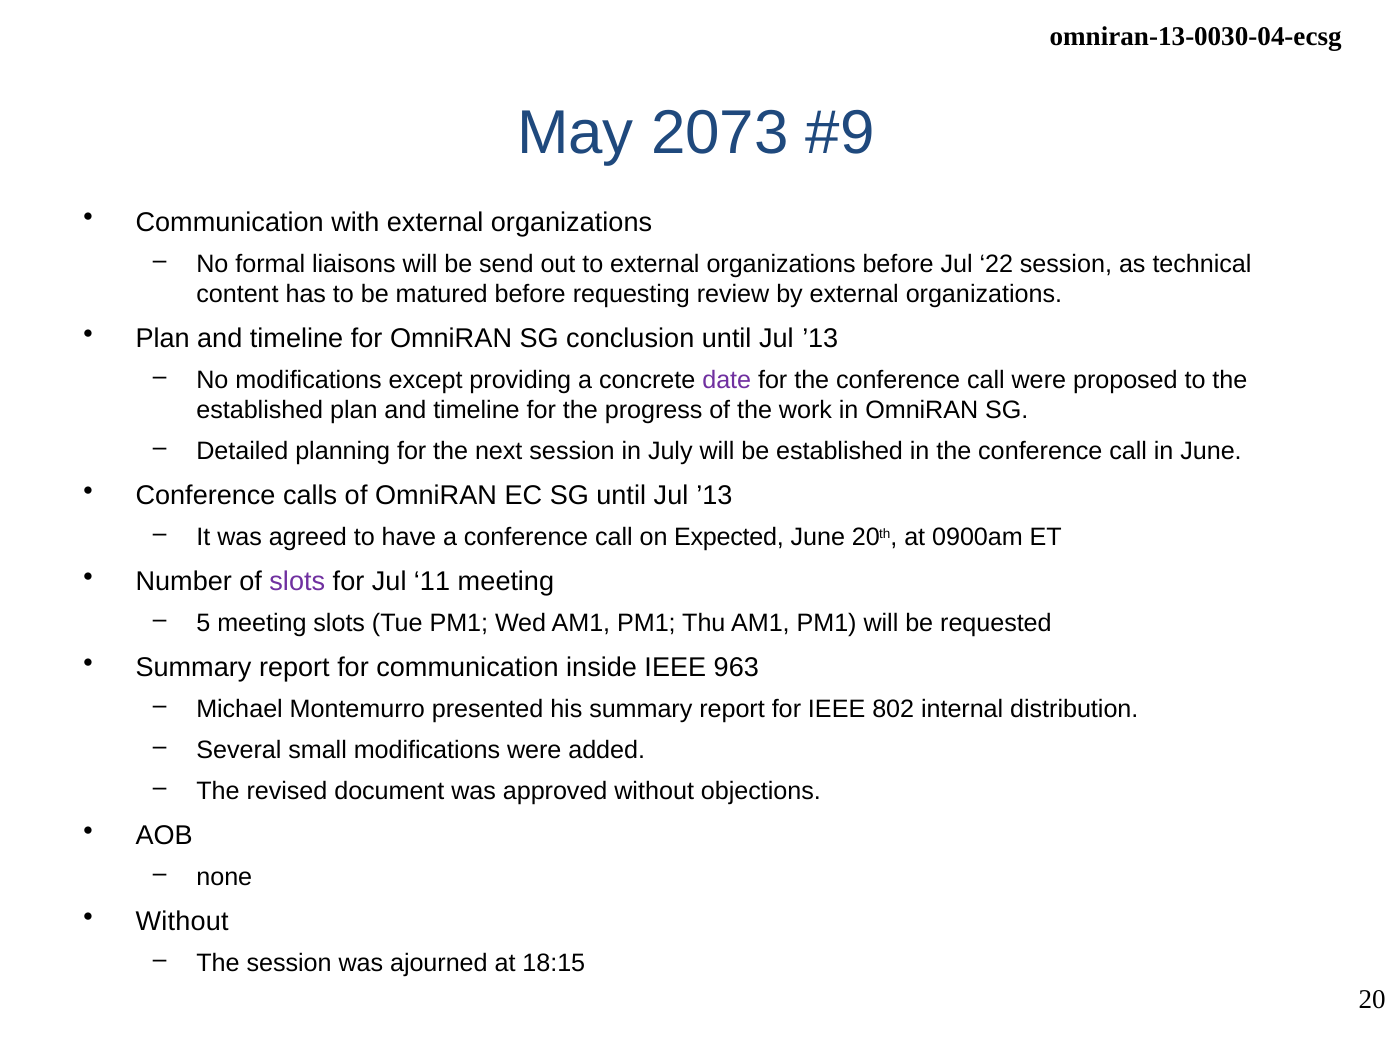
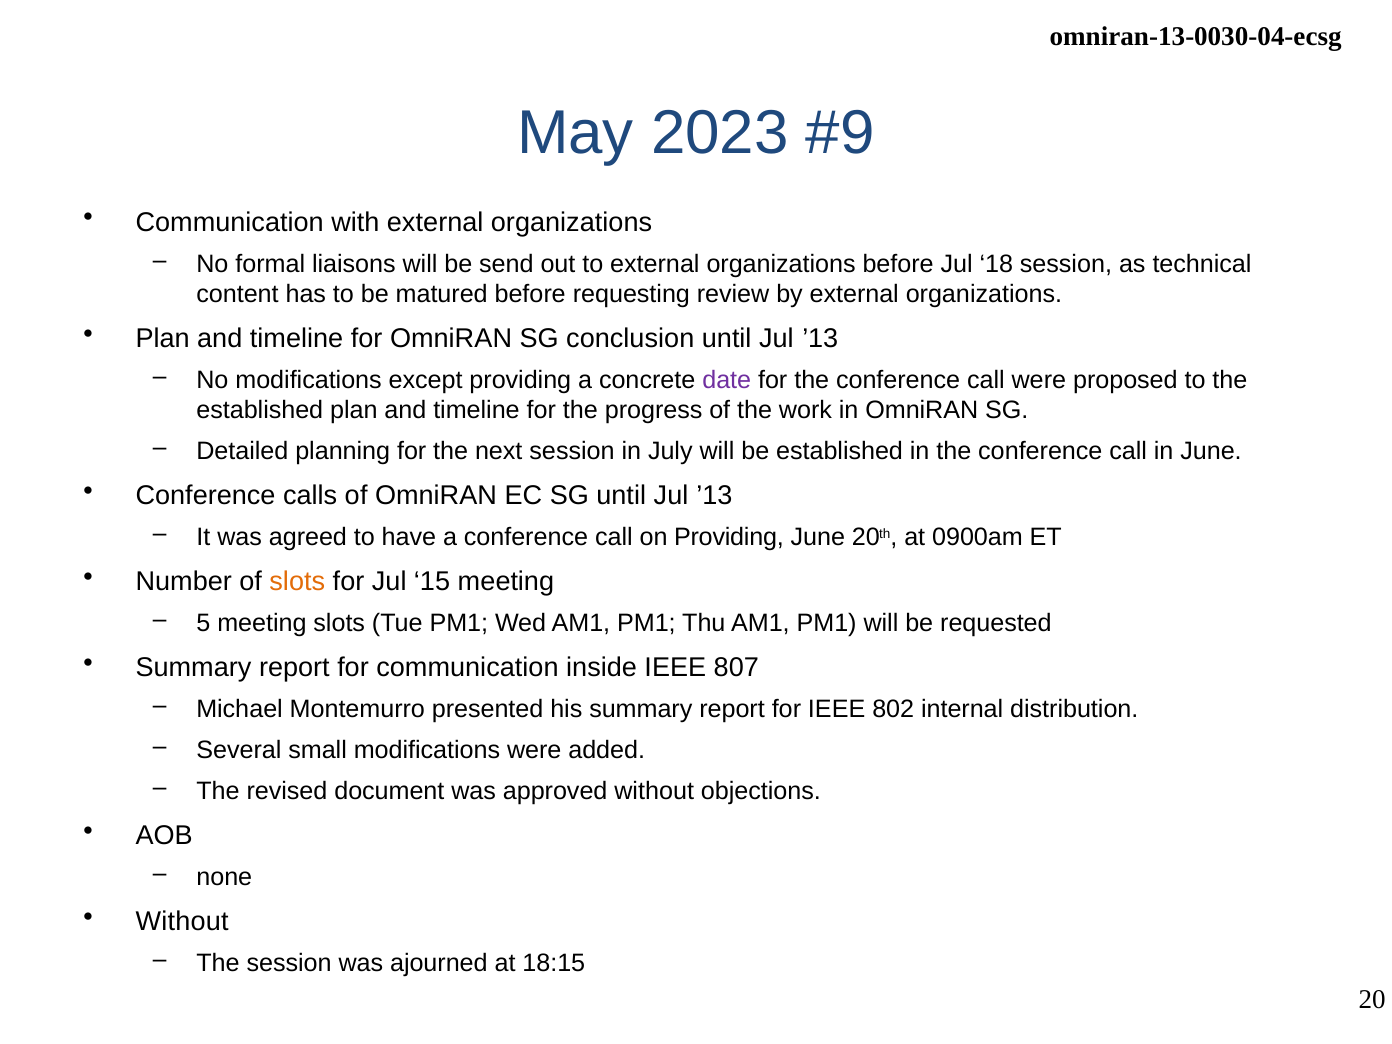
2073: 2073 -> 2023
22: 22 -> 18
on Expected: Expected -> Providing
slots at (297, 581) colour: purple -> orange
11: 11 -> 15
963: 963 -> 807
